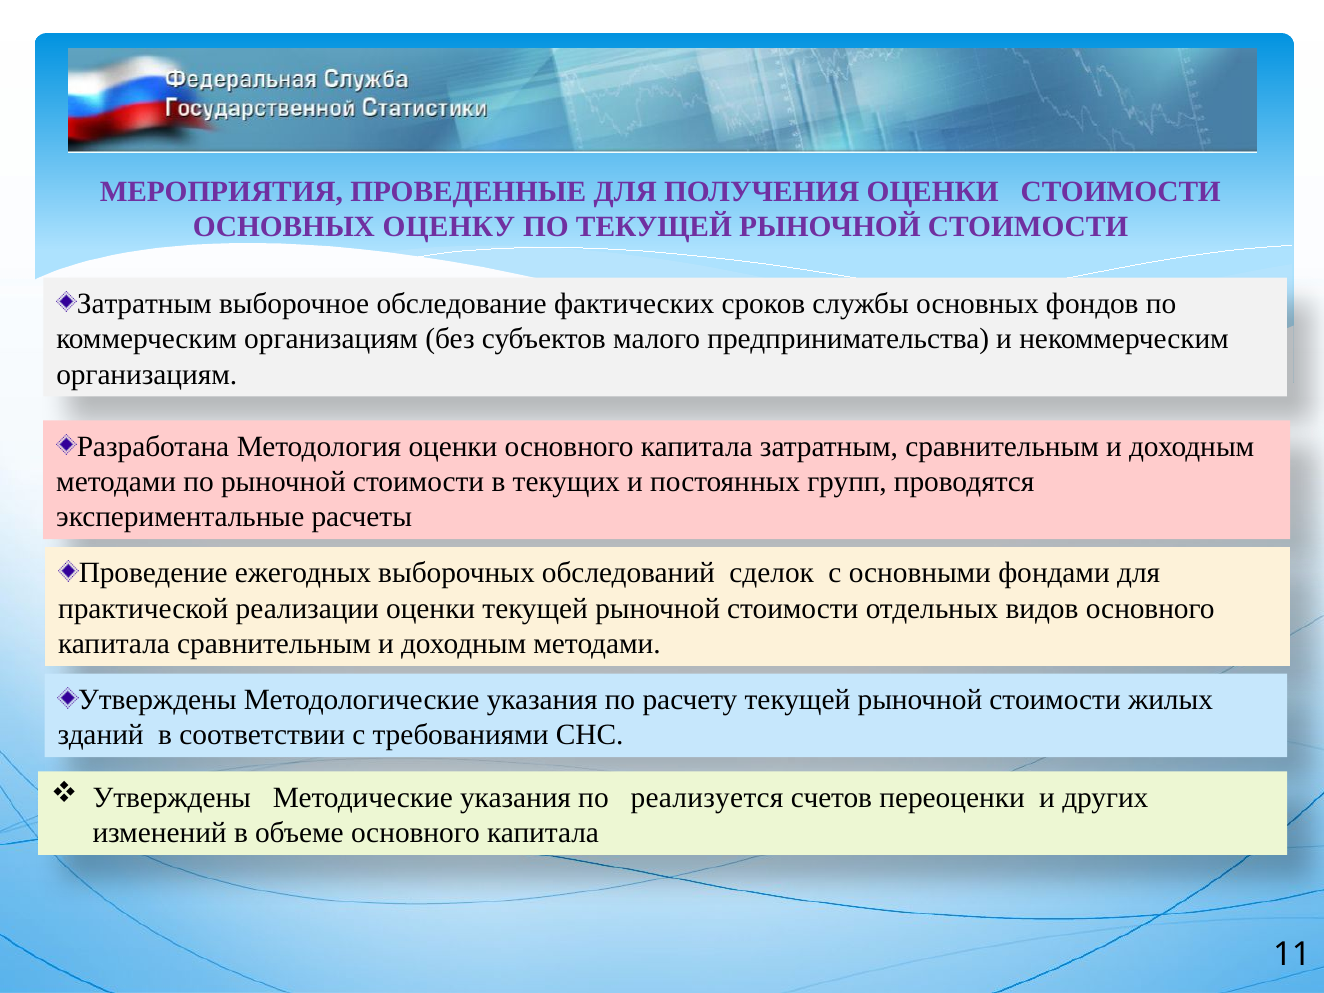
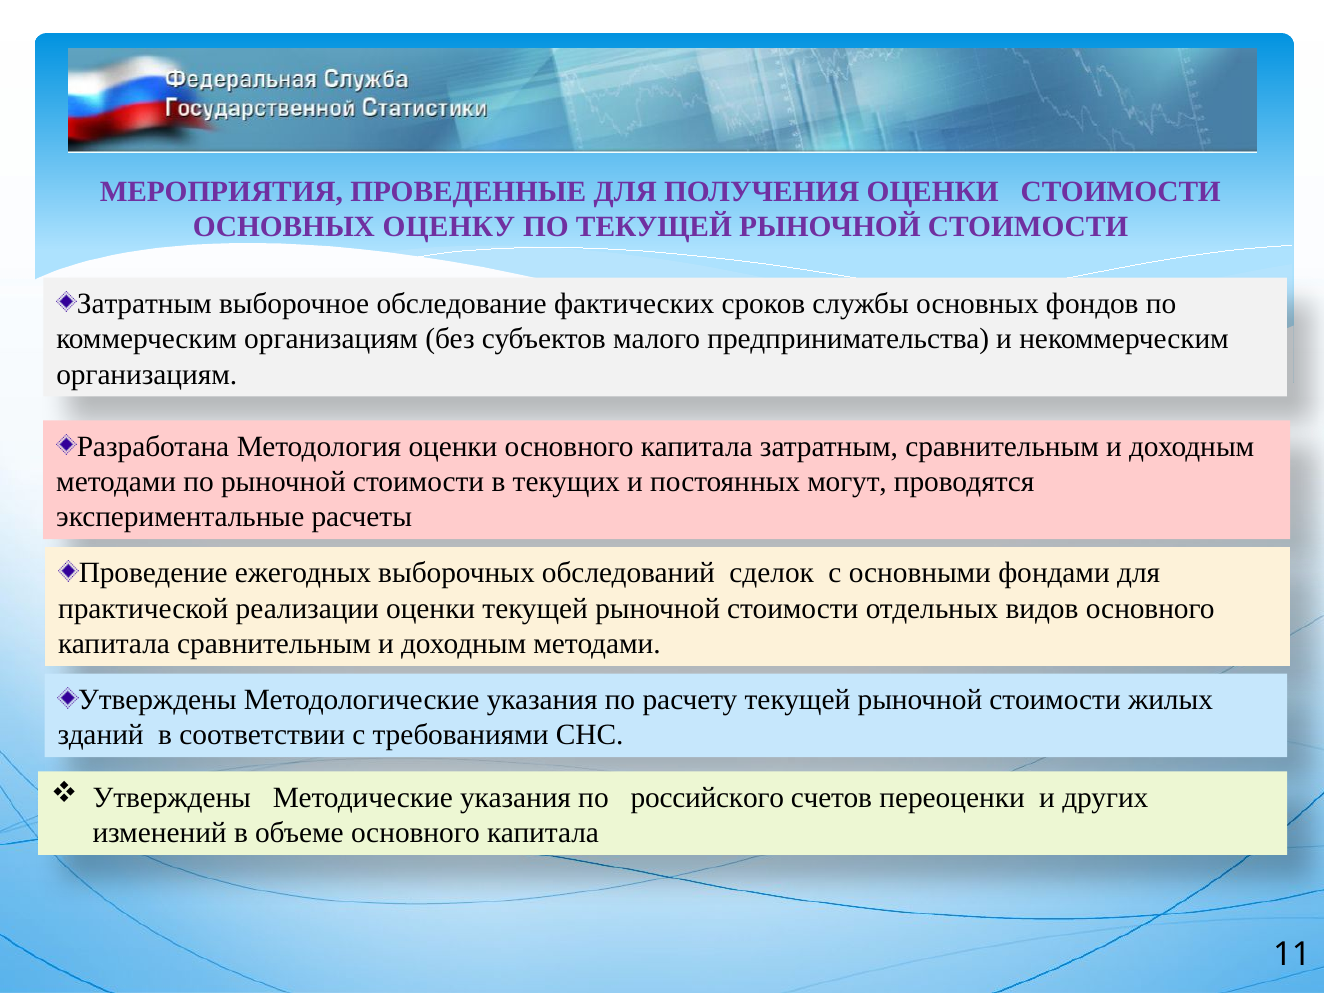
групп: групп -> могут
реализуется: реализуется -> российского
